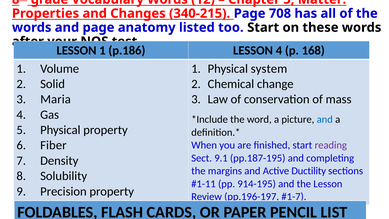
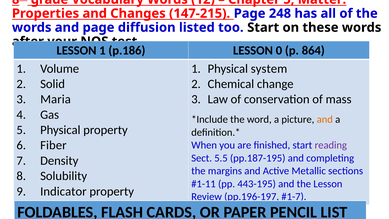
340-215: 340-215 -> 147-215
708: 708 -> 248
anatomy: anatomy -> diffusion
LESSON 4: 4 -> 0
168: 168 -> 864
and at (325, 119) colour: blue -> orange
9.1: 9.1 -> 5.5
Ductility: Ductility -> Metallic
914-195: 914-195 -> 443-195
Precision: Precision -> Indicator
